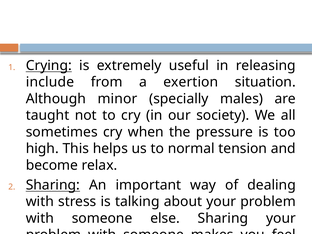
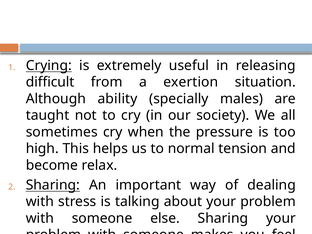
include: include -> difficult
minor: minor -> ability
